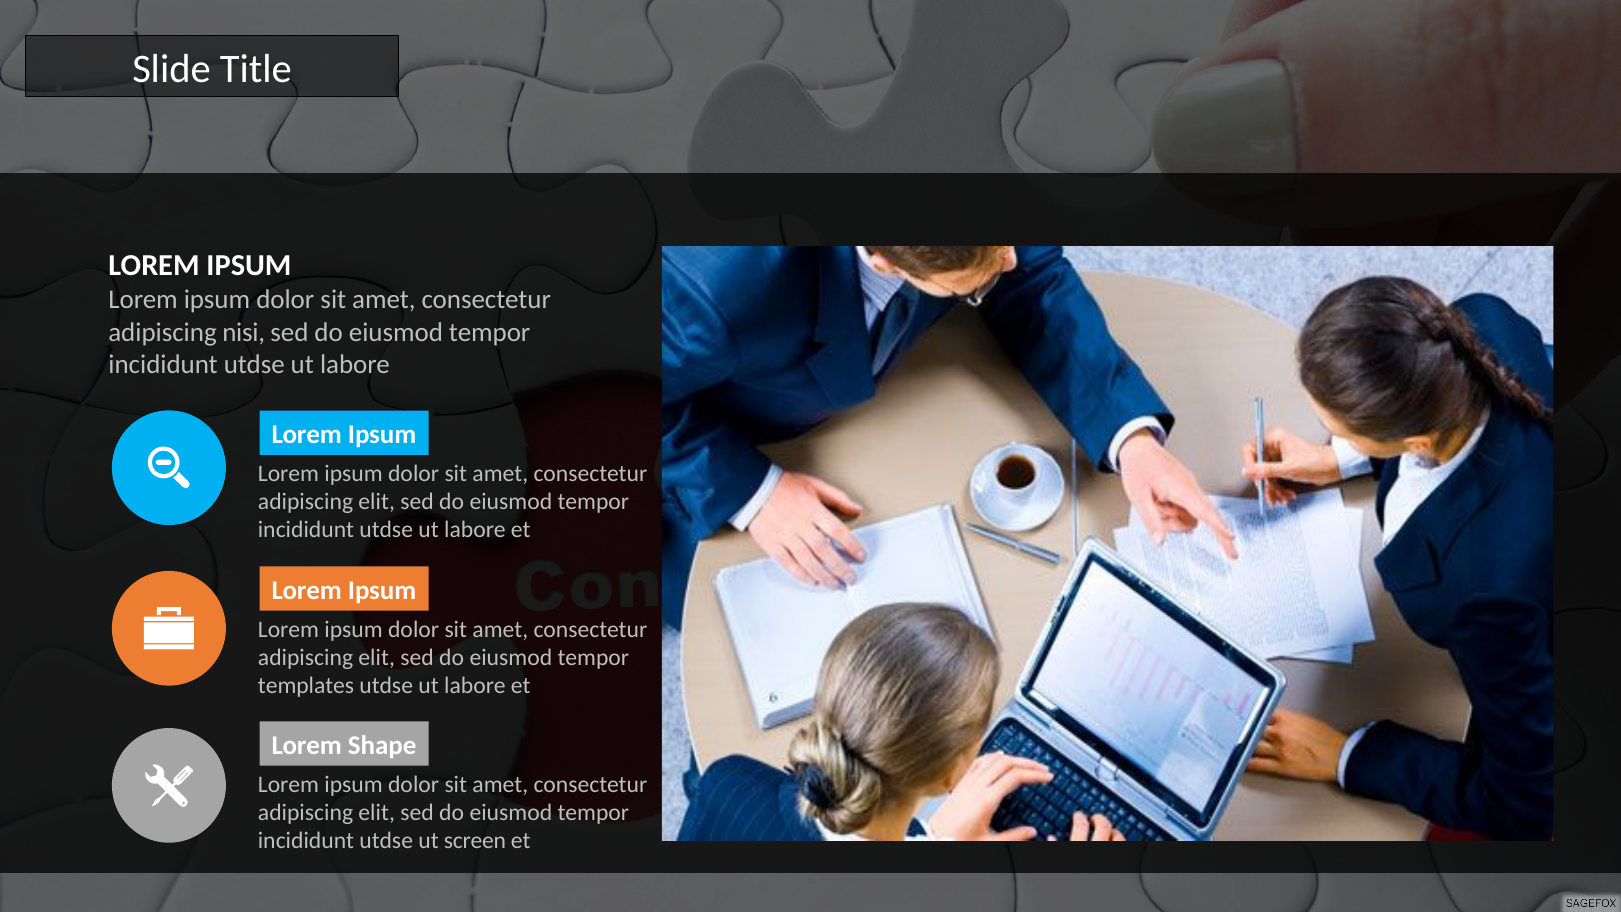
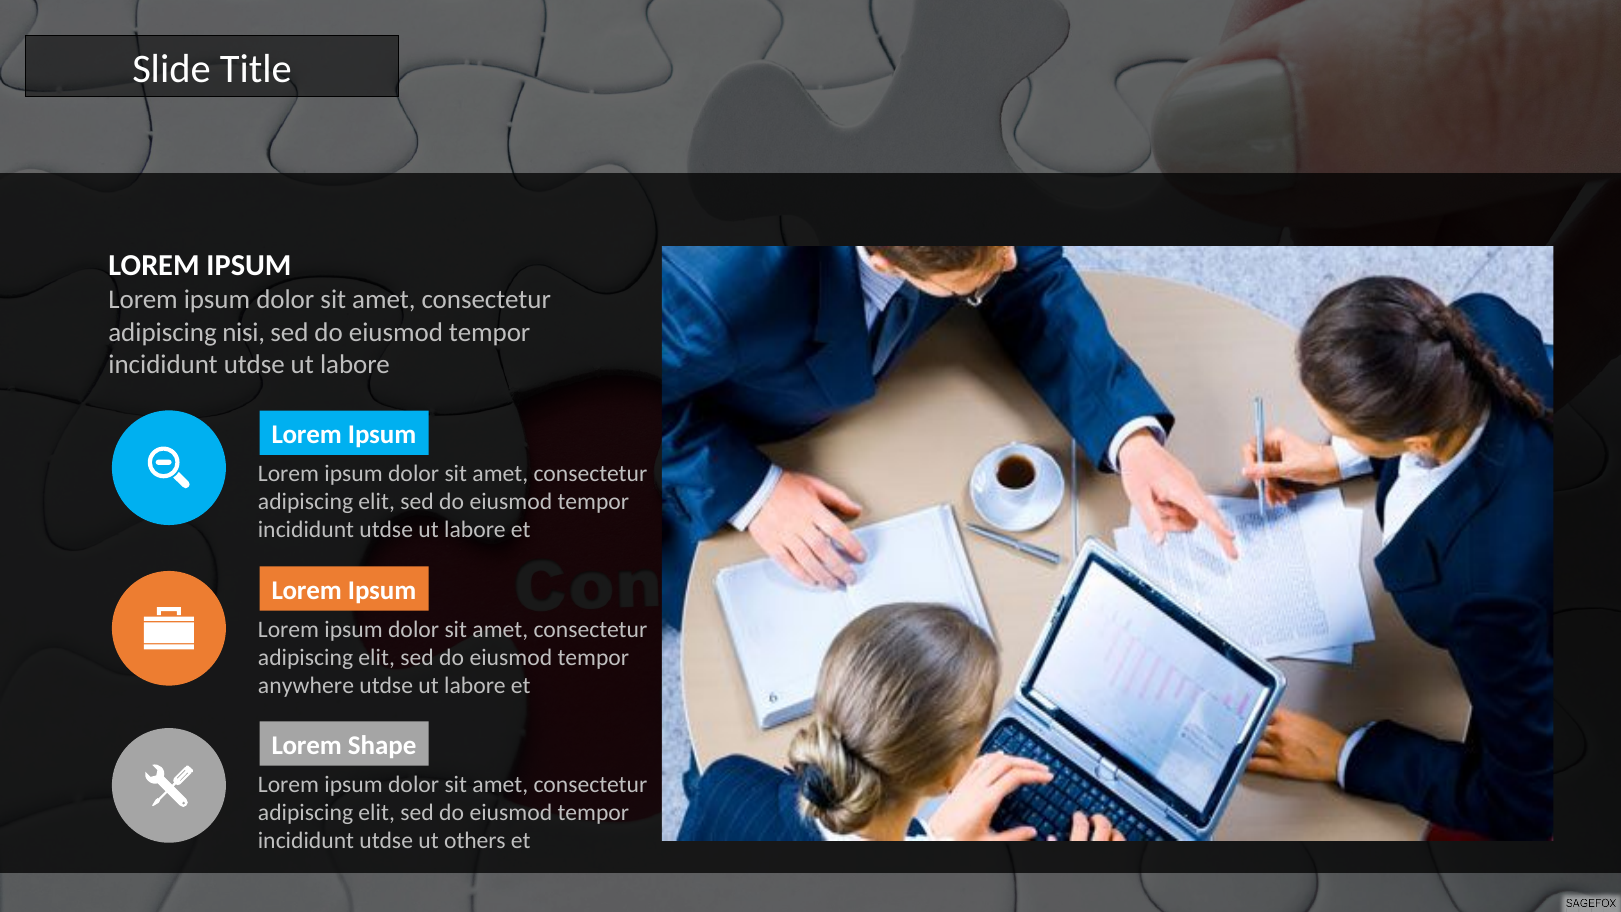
templates: templates -> anywhere
screen: screen -> others
